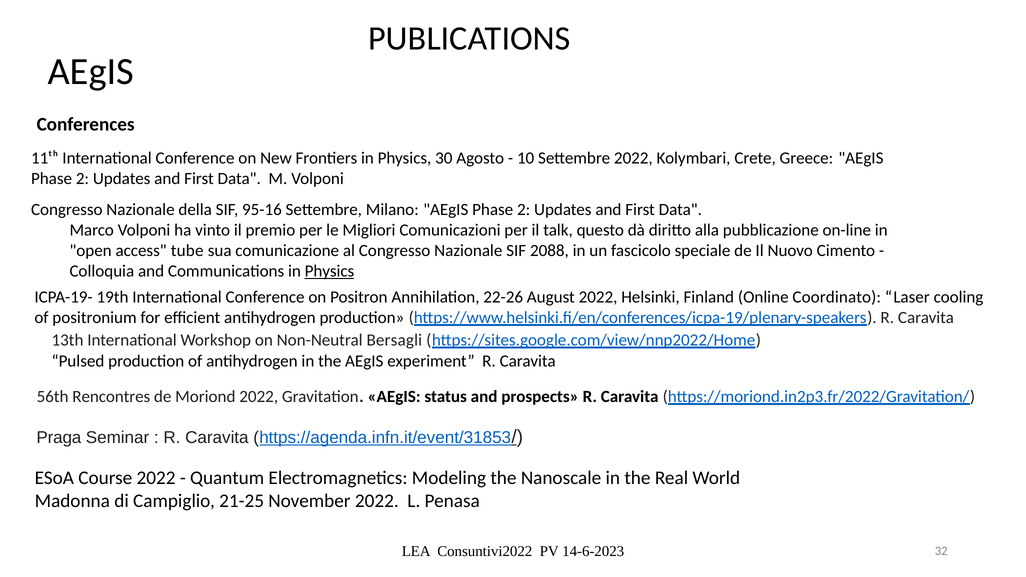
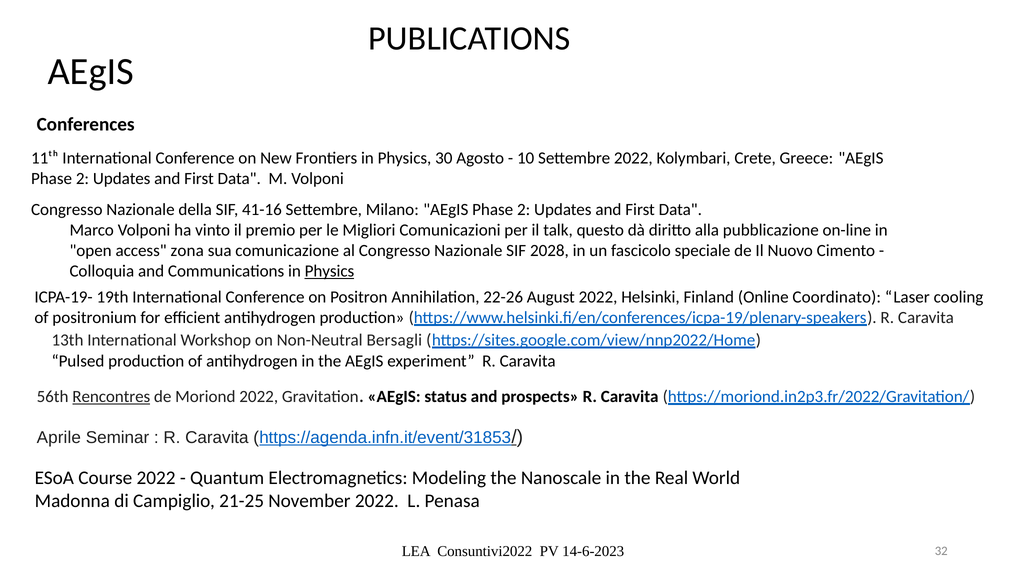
95-16: 95-16 -> 41-16
tube: tube -> zona
2088: 2088 -> 2028
Rencontres underline: none -> present
Praga: Praga -> Aprile
